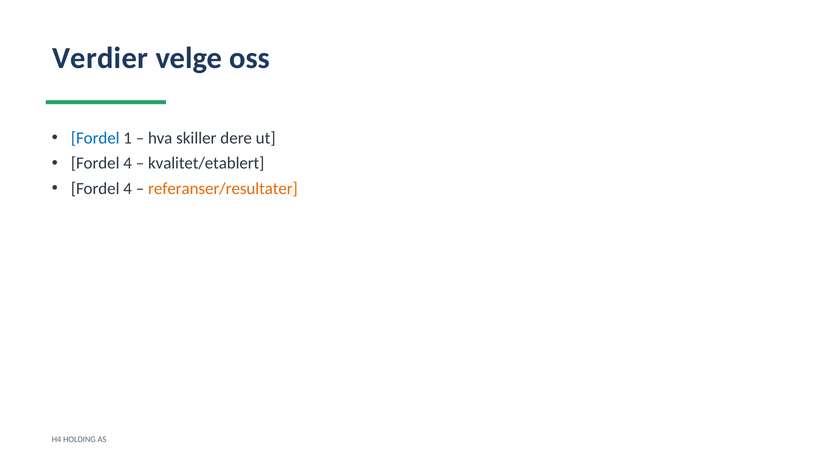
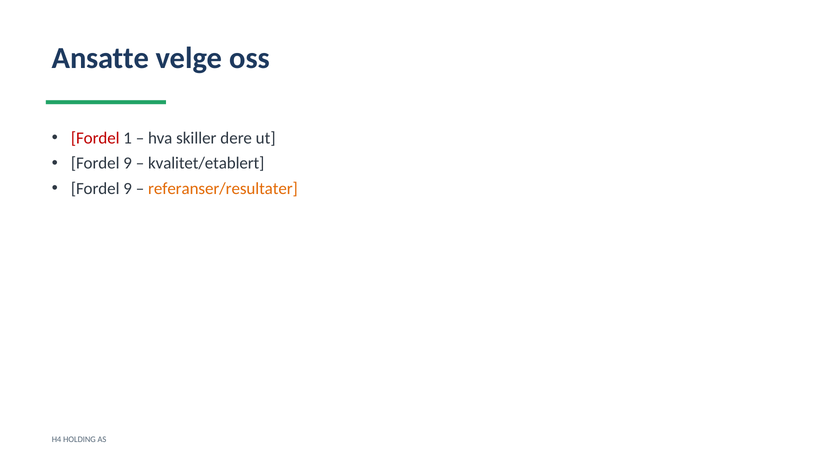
Verdier: Verdier -> Ansatte
Fordel at (95, 138) colour: blue -> red
4 at (128, 163): 4 -> 9
4 at (128, 189): 4 -> 9
